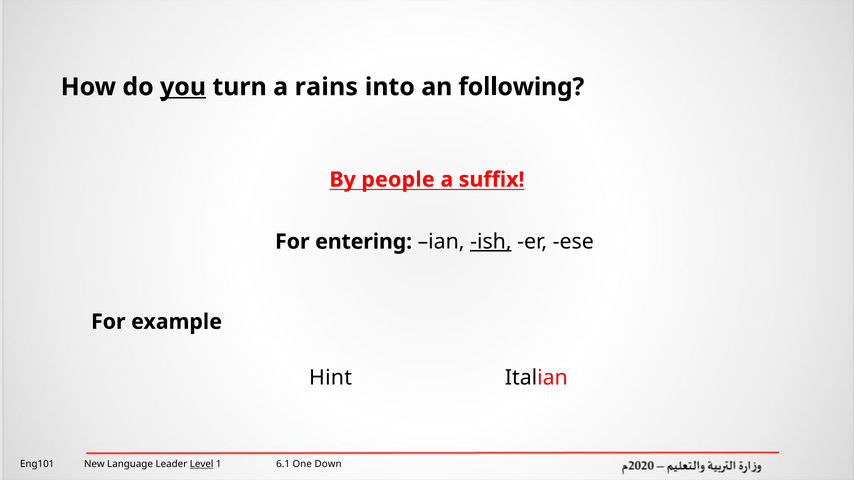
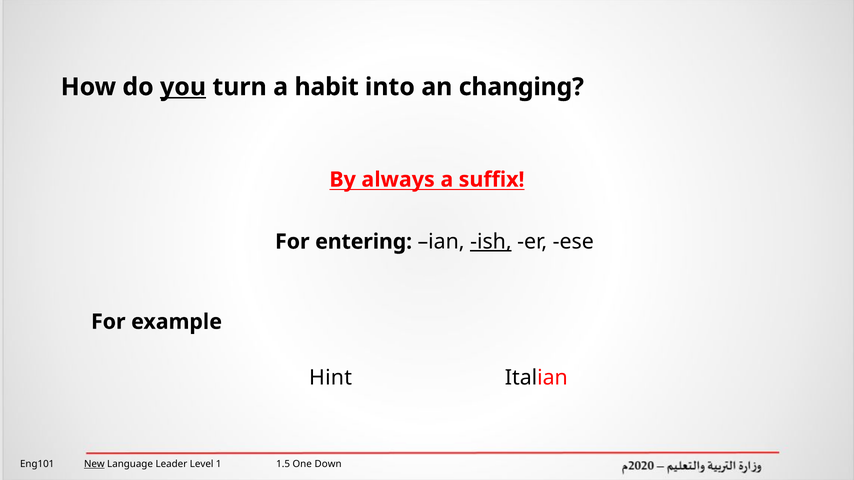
rains: rains -> habit
following: following -> changing
people: people -> always
New underline: none -> present
Level underline: present -> none
6.1: 6.1 -> 1.5
